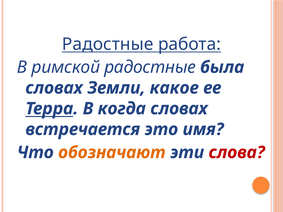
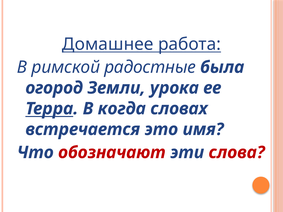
Радостные at (108, 44): Радостные -> Домашнее
словах at (54, 88): словах -> огород
какое: какое -> урока
обозначают colour: orange -> red
